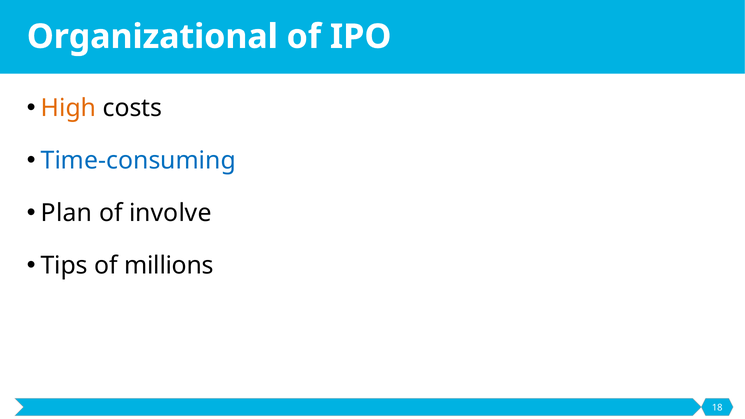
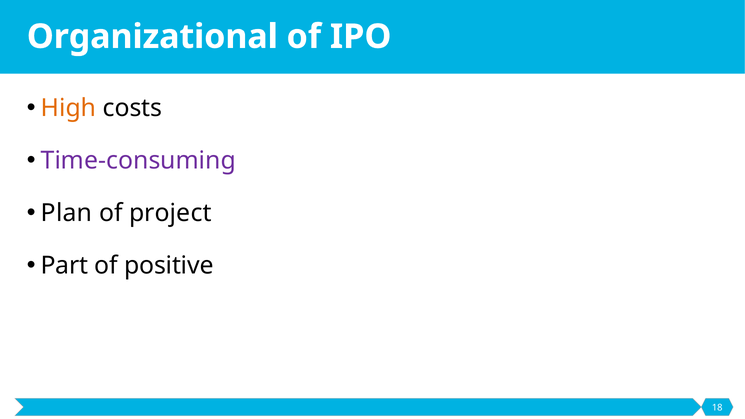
Time-consuming colour: blue -> purple
involve: involve -> project
Tips: Tips -> Part
millions: millions -> positive
